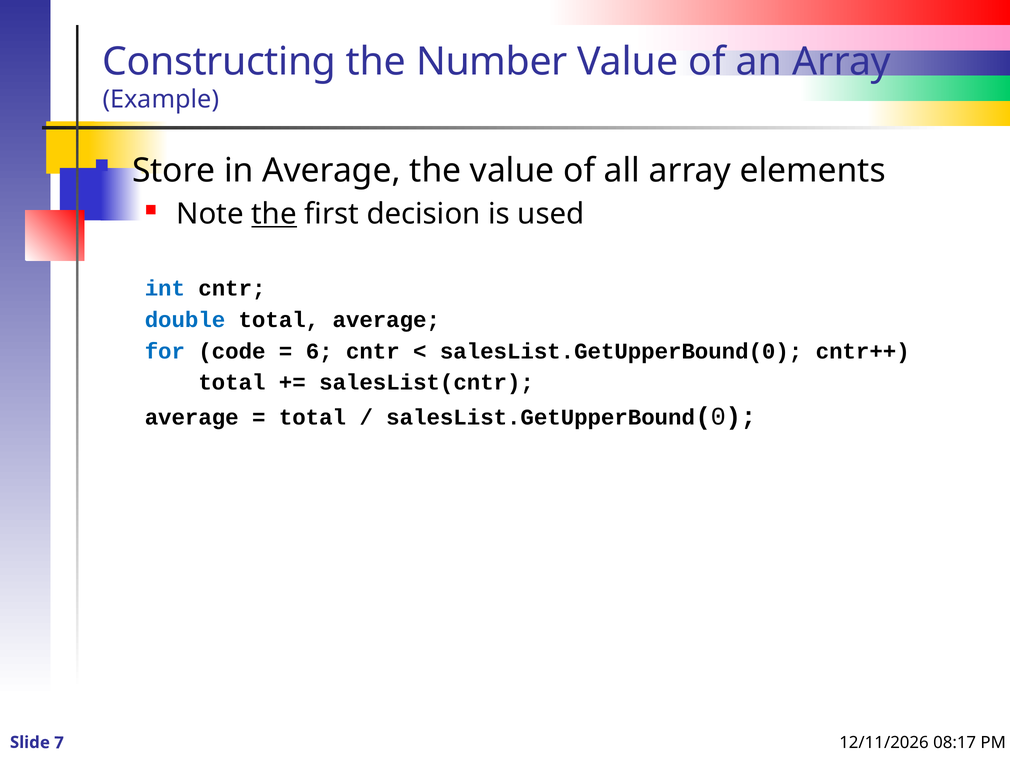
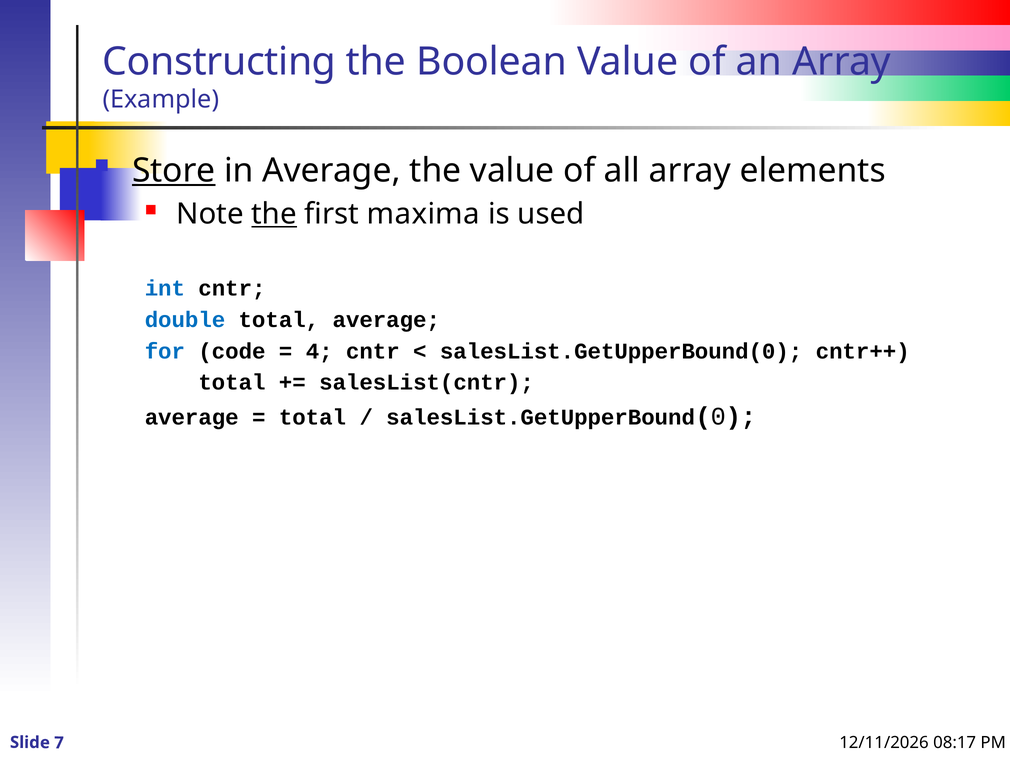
Number: Number -> Boolean
Store underline: none -> present
decision: decision -> maxima
6: 6 -> 4
